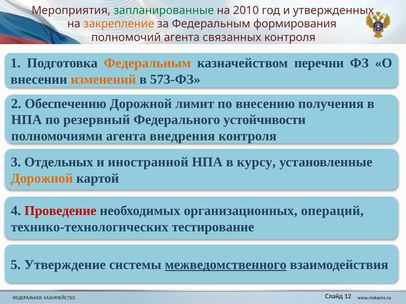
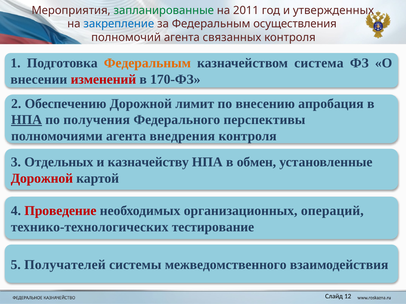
2010: 2010 -> 2011
закрепление colour: orange -> blue
формирования: формирования -> осуществления
перечни: перечни -> система
изменений colour: orange -> red
573-ФЗ: 573-ФЗ -> 170-ФЗ
получения: получения -> апробация
НПА at (27, 120) underline: none -> present
резервный: резервный -> получения
устойчивости: устойчивости -> перспективы
иностранной: иностранной -> казначейству
курсу: курсу -> обмен
Дорожной at (42, 179) colour: orange -> red
Утверждение: Утверждение -> Получателей
межведомственного underline: present -> none
